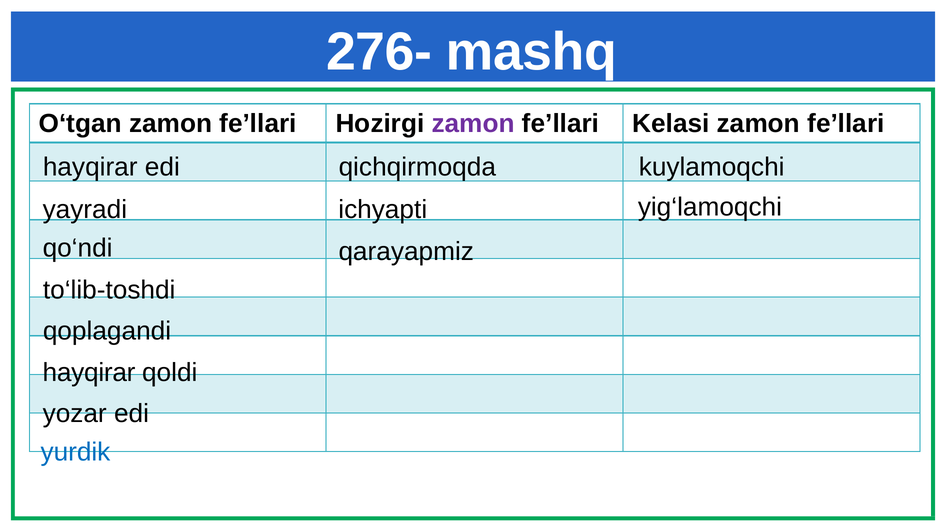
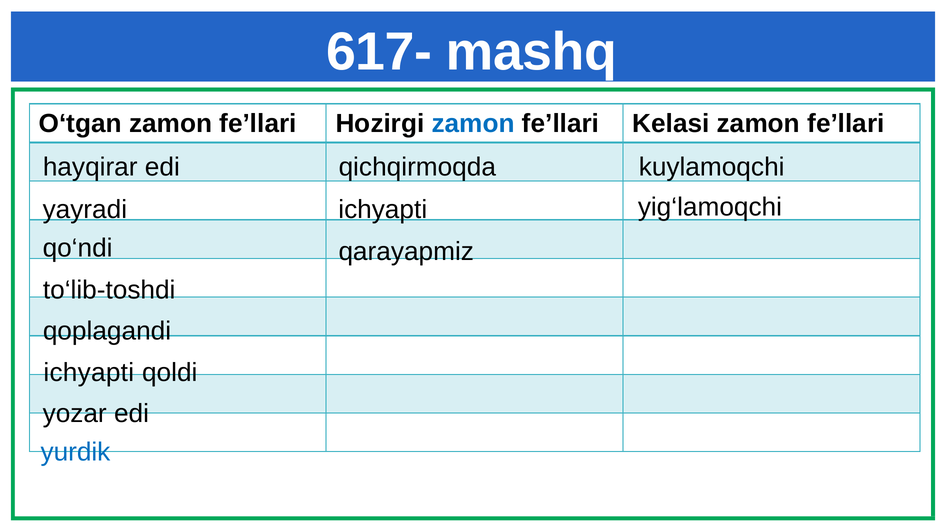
276-: 276- -> 617-
zamon at (473, 124) colour: purple -> blue
hayqirar at (89, 373): hayqirar -> ichyapti
